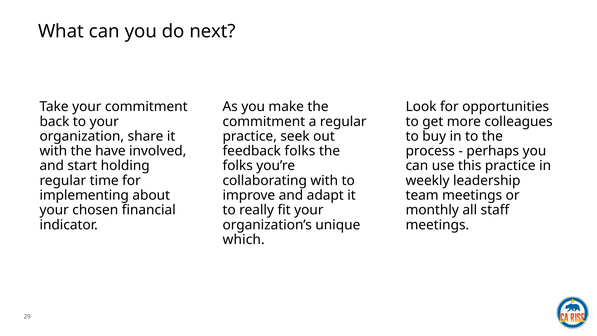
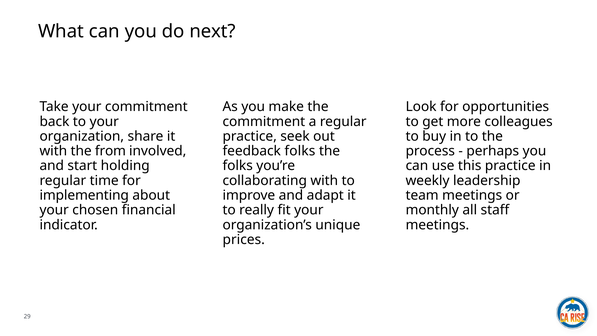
have: have -> from
which: which -> prices
